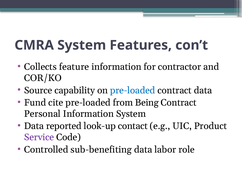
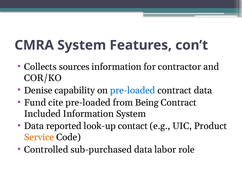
feature: feature -> sources
Source: Source -> Denise
Personal: Personal -> Included
Service colour: purple -> orange
sub-benefiting: sub-benefiting -> sub-purchased
